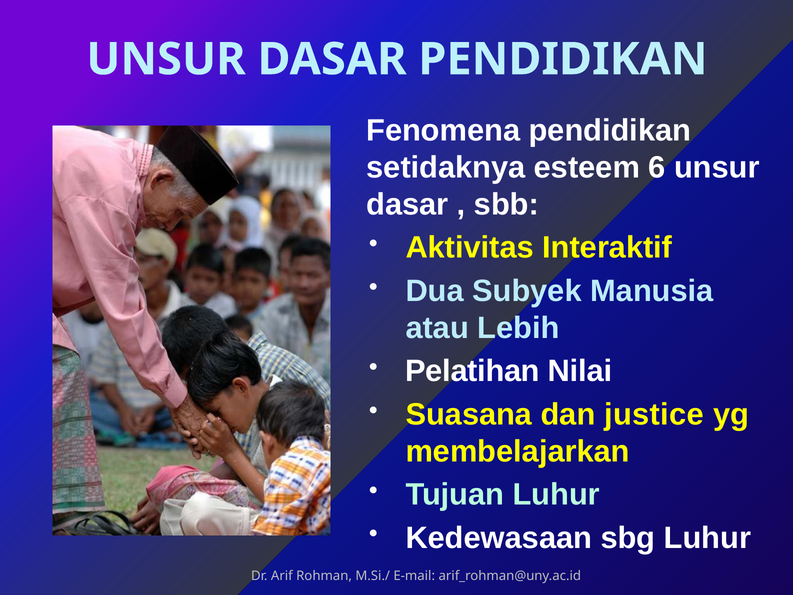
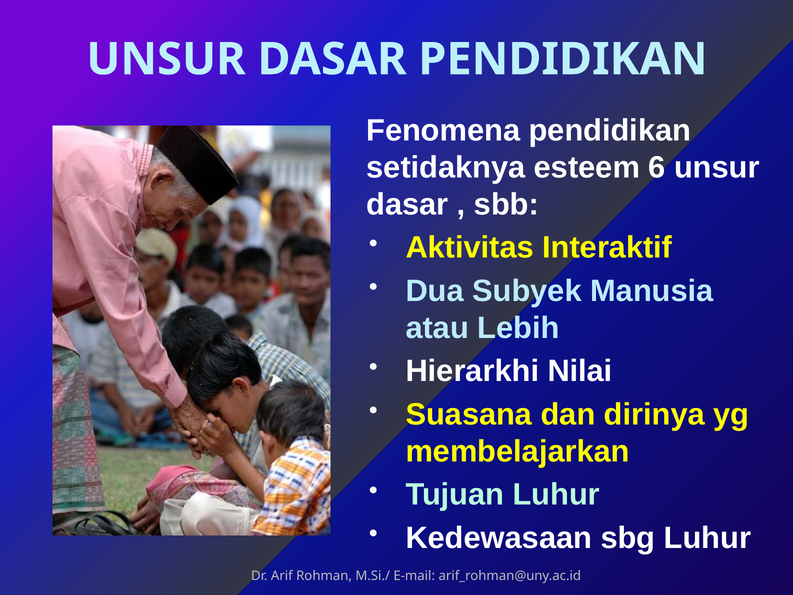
Pelatihan: Pelatihan -> Hierarkhi
justice: justice -> dirinya
